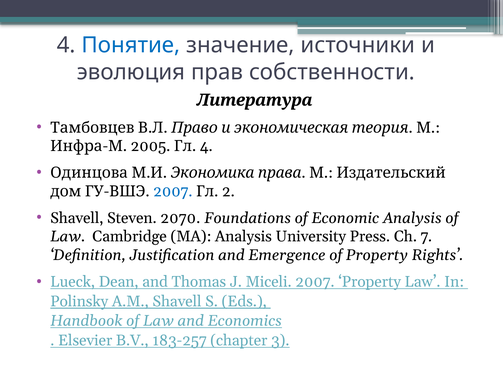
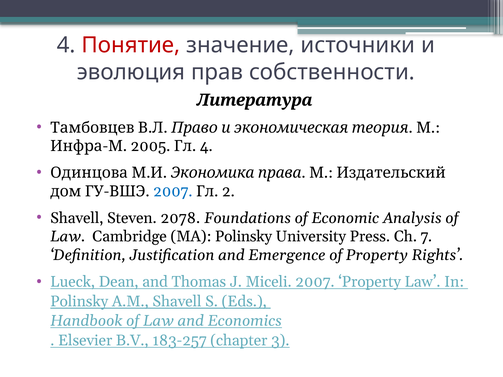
Понятие colour: blue -> red
2070: 2070 -> 2078
MA Analysis: Analysis -> Polinsky
